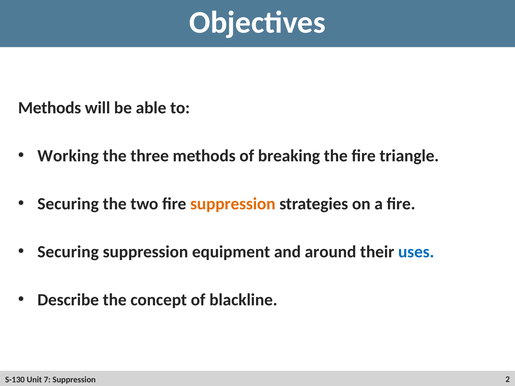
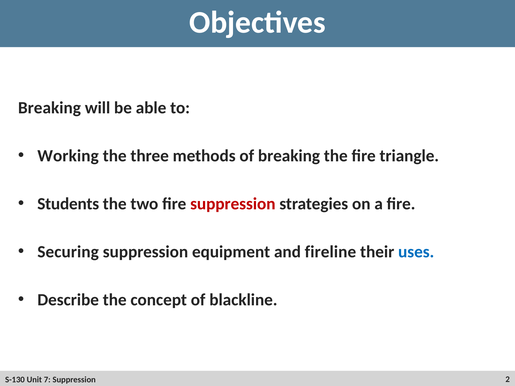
Methods at (50, 108): Methods -> Breaking
Securing at (68, 204): Securing -> Students
suppression at (233, 204) colour: orange -> red
around: around -> fireline
